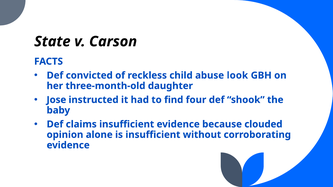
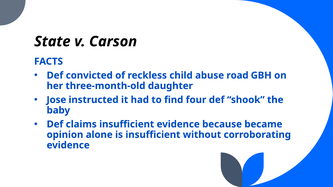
look: look -> road
clouded: clouded -> became
